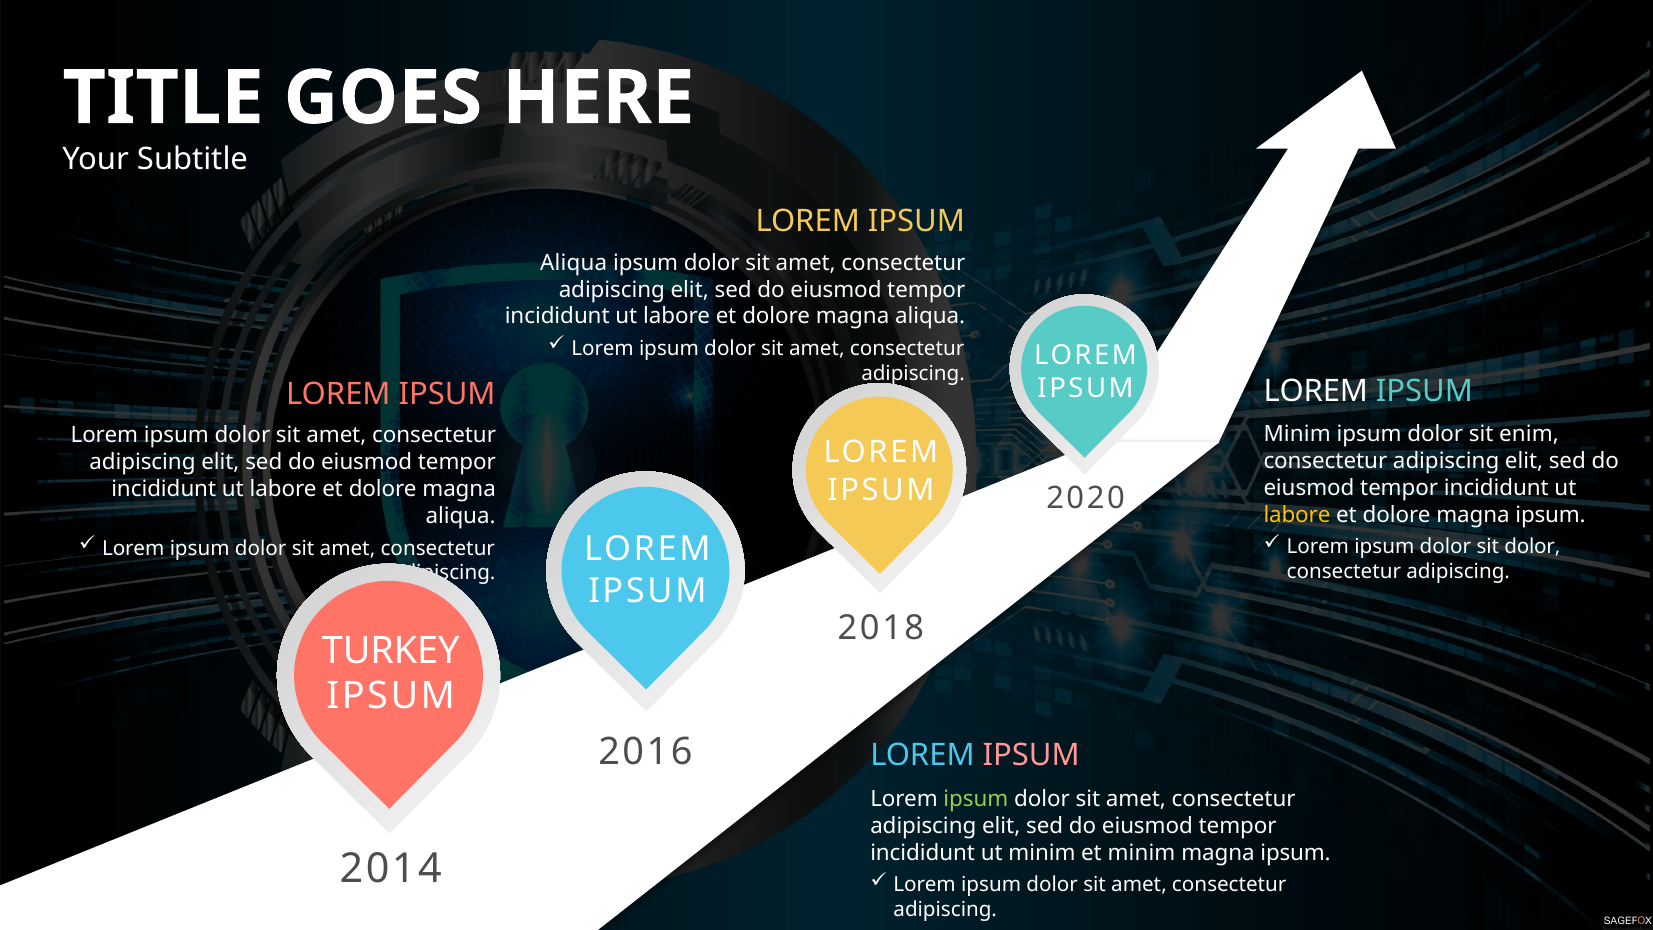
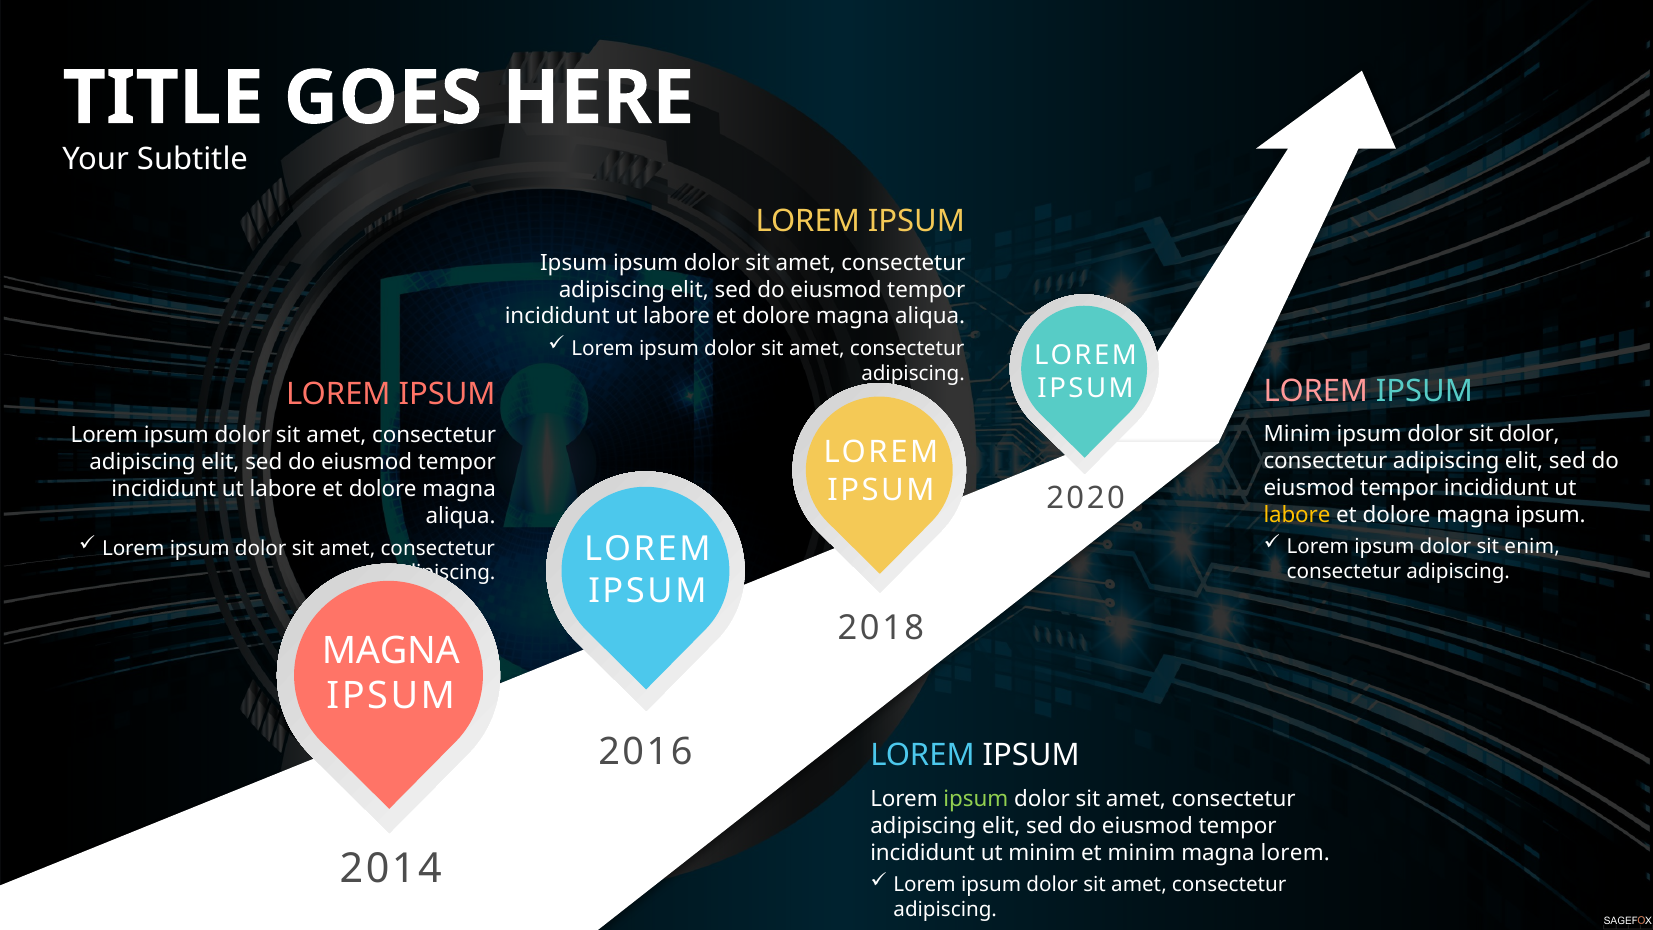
Aliqua at (574, 263): Aliqua -> Ipsum
LOREM at (1316, 391) colour: white -> pink
sit enim: enim -> dolor
sit dolor: dolor -> enim
TURKEY at (391, 650): TURKEY -> MAGNA
IPSUM at (1031, 755) colour: pink -> white
ipsum at (1296, 853): ipsum -> lorem
